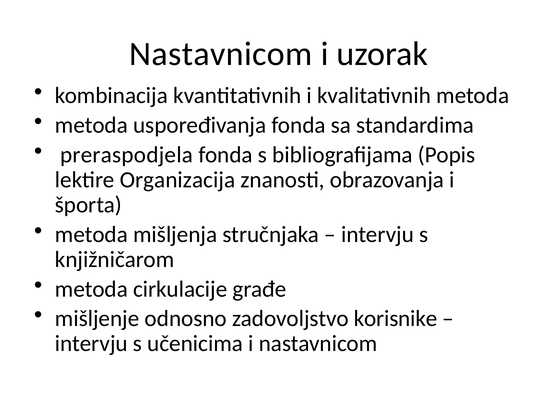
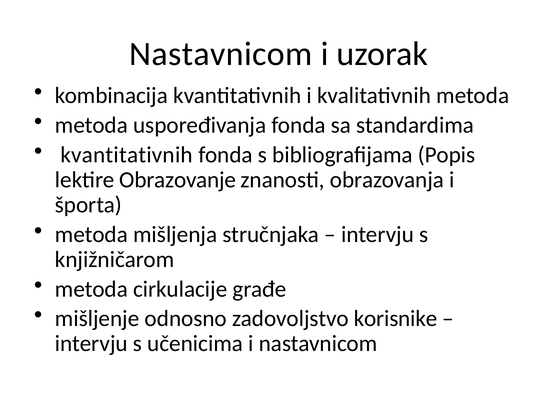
preraspodjela at (127, 155): preraspodjela -> kvantitativnih
Organizacija: Organizacija -> Obrazovanje
